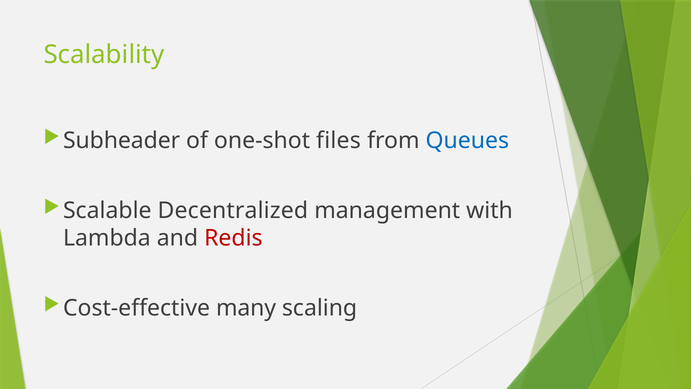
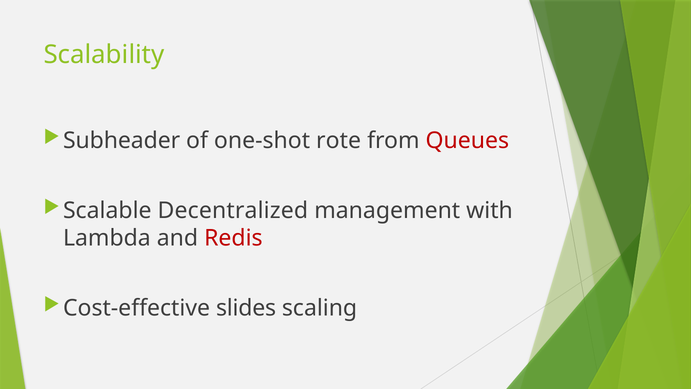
files: files -> rote
Queues colour: blue -> red
many: many -> slides
